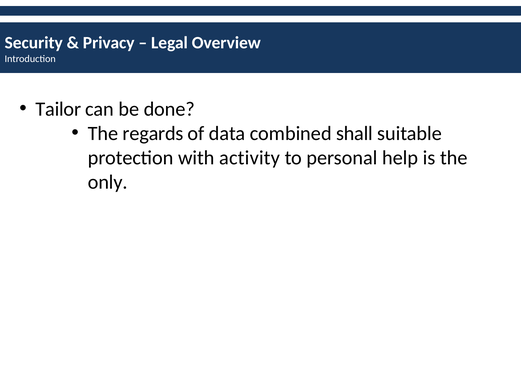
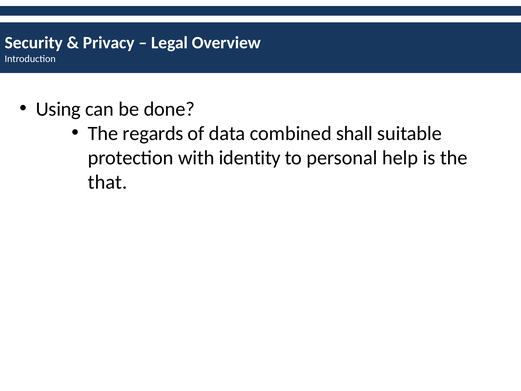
Tailor: Tailor -> Using
activity: activity -> identity
only: only -> that
